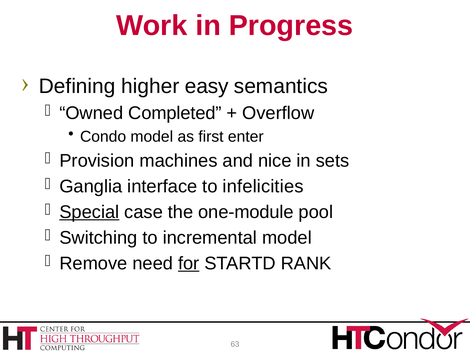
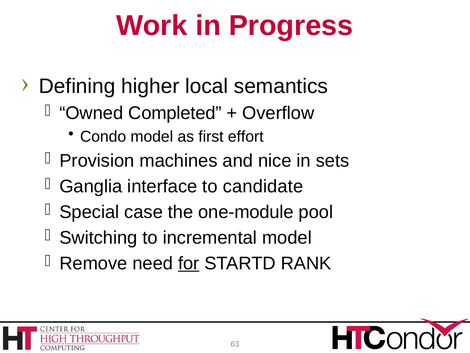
easy: easy -> local
enter: enter -> effort
infelicities: infelicities -> candidate
Special underline: present -> none
